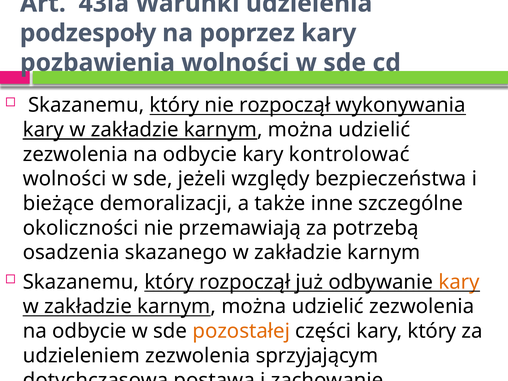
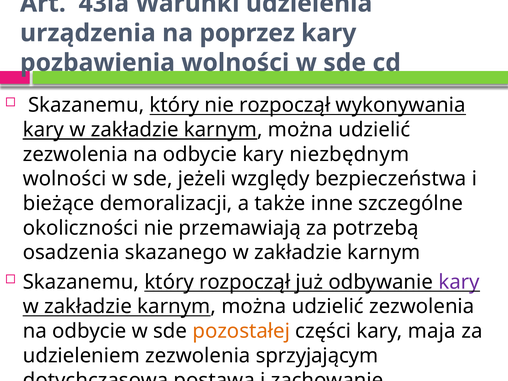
podzespoły: podzespoły -> urządzenia
kontrolować: kontrolować -> niezbędnym
kary at (459, 282) colour: orange -> purple
kary który: który -> maja
